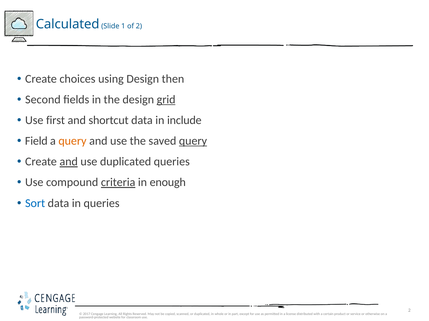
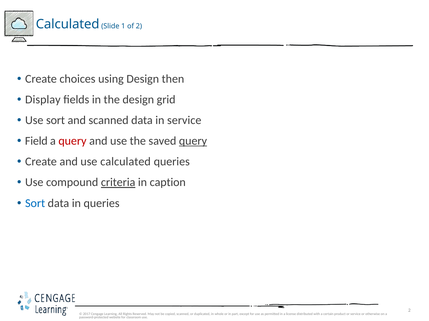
Second: Second -> Display
grid underline: present -> none
Use first: first -> sort
and shortcut: shortcut -> scanned
in include: include -> service
query at (72, 141) colour: orange -> red
and at (69, 162) underline: present -> none
use duplicated: duplicated -> calculated
enough: enough -> caption
